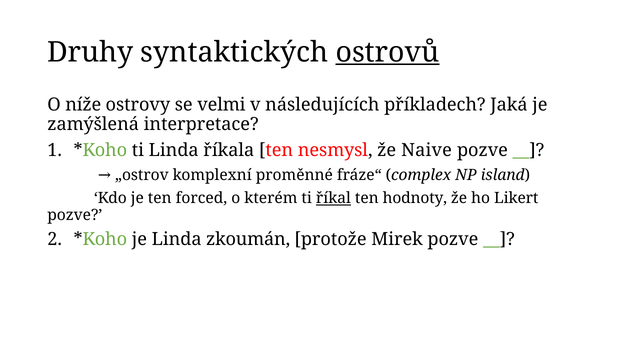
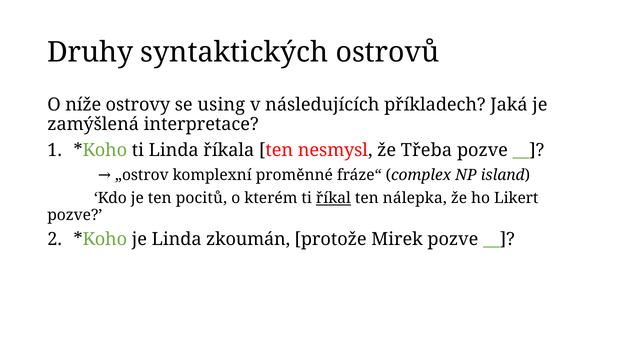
ostrovů underline: present -> none
velmi: velmi -> using
Naive: Naive -> Třeba
forced: forced -> pocitů
hodnoty: hodnoty -> nálepka
